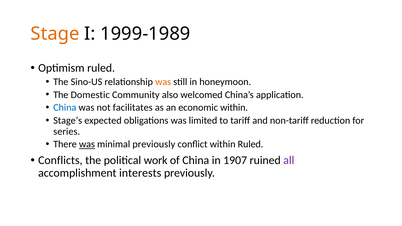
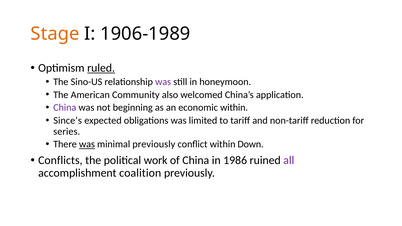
1999-1989: 1999-1989 -> 1906-1989
ruled at (101, 68) underline: none -> present
was at (163, 82) colour: orange -> purple
Domestic: Domestic -> American
China at (65, 108) colour: blue -> purple
facilitates: facilitates -> beginning
Stage’s: Stage’s -> Since’s
within Ruled: Ruled -> Down
1907: 1907 -> 1986
interests: interests -> coalition
